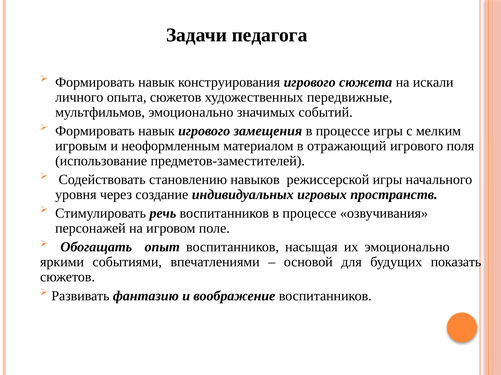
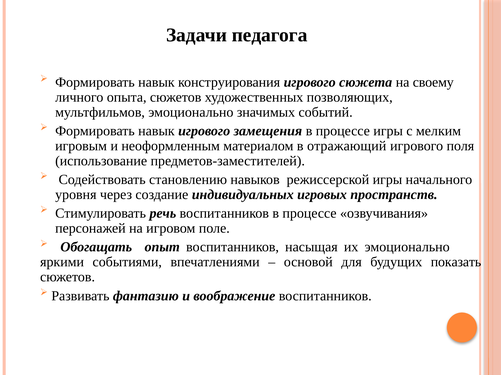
искали: искали -> своему
передвижные: передвижные -> позволяющих
